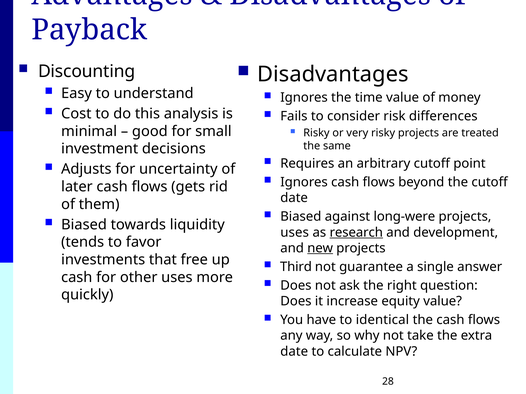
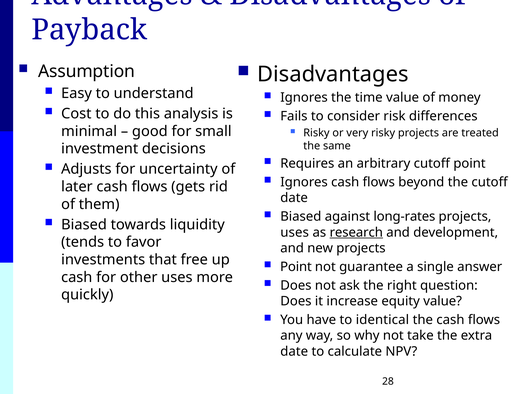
Discounting: Discounting -> Assumption
long-were: long-were -> long-rates
new underline: present -> none
Third at (296, 267): Third -> Point
